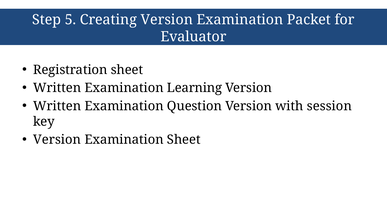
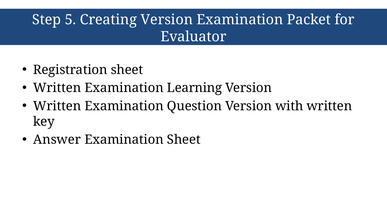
with session: session -> written
Version at (57, 139): Version -> Answer
